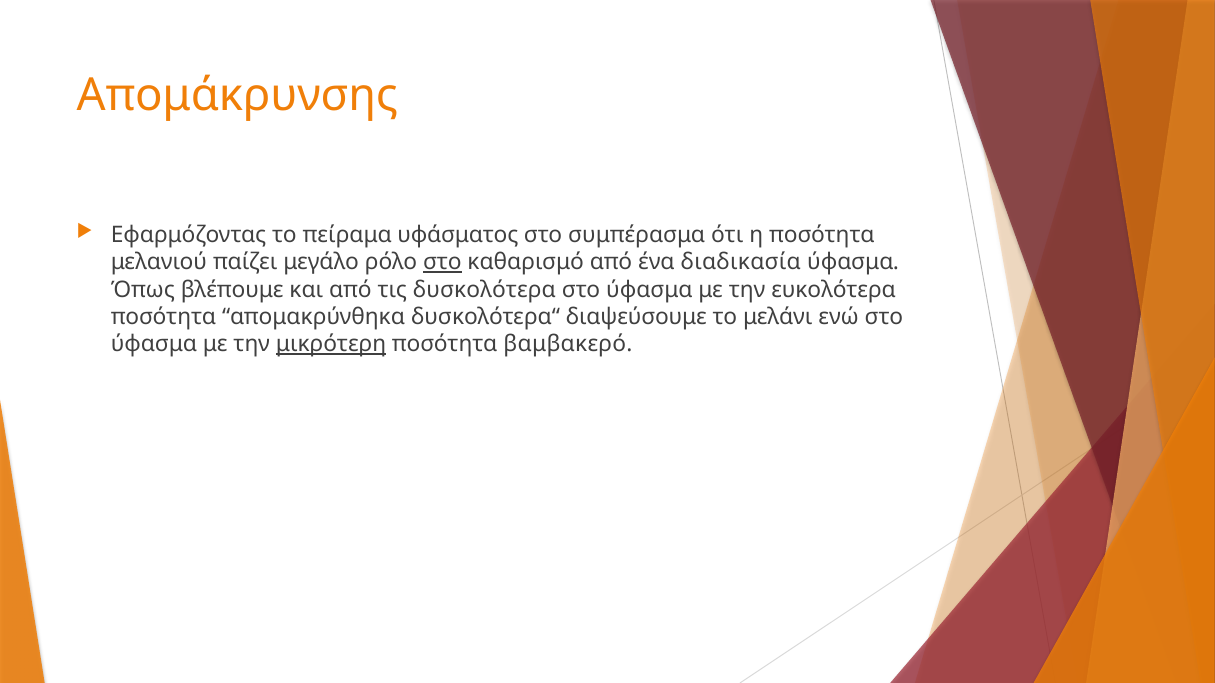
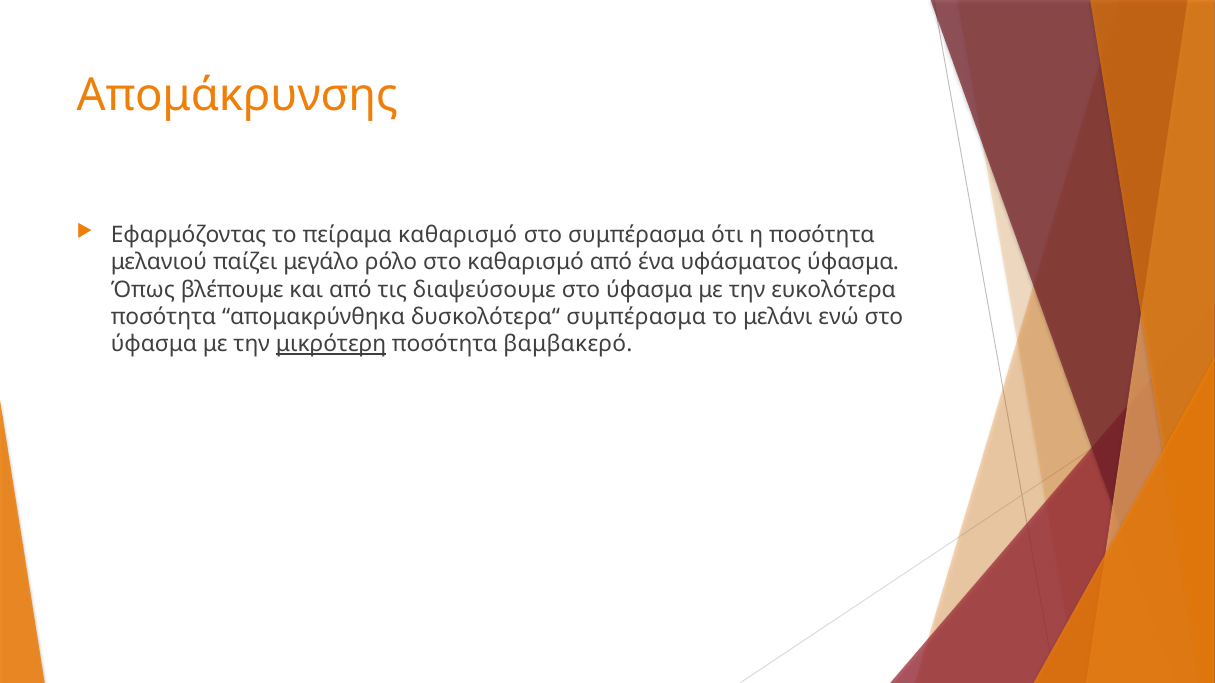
πείραμα υφάσματος: υφάσματος -> καθαρισμό
στο at (442, 262) underline: present -> none
διαδικασία: διαδικασία -> υφάσματος
δυσκολότερα: δυσκολότερα -> διαψεύσουμε
δυσκολότερα“ διαψεύσουμε: διαψεύσουμε -> συμπέρασμα
